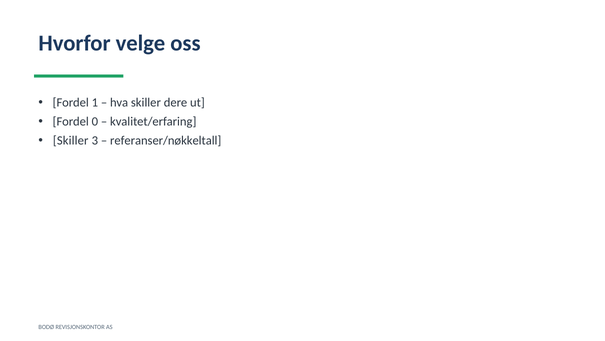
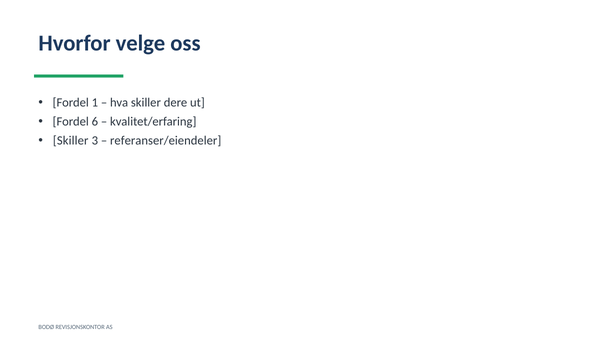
0: 0 -> 6
referanser/nøkkeltall: referanser/nøkkeltall -> referanser/eiendeler
